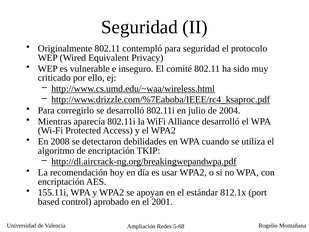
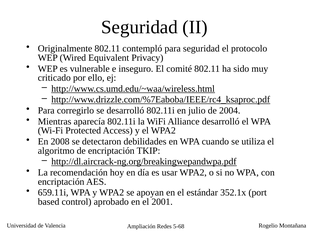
155.11i: 155.11i -> 659.11i
812.1x: 812.1x -> 352.1x
